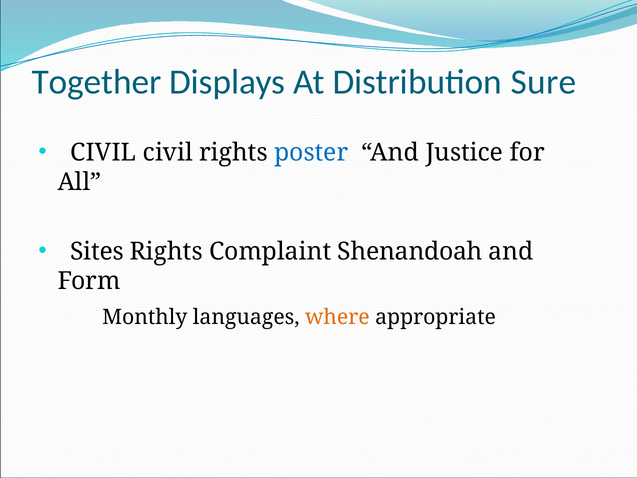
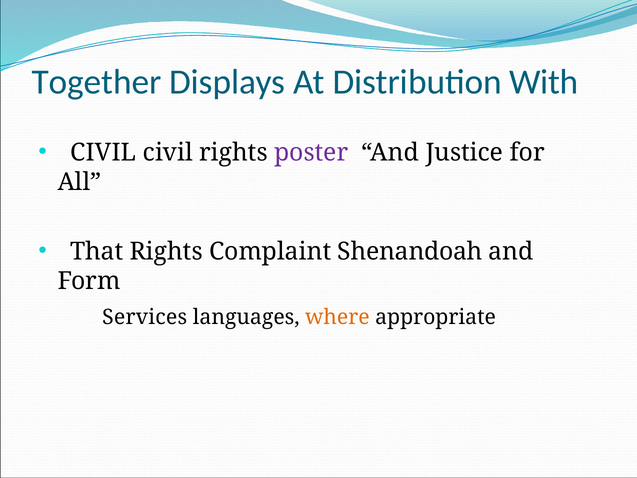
Sure: Sure -> With
poster colour: blue -> purple
Sites: Sites -> That
Monthly: Monthly -> Services
